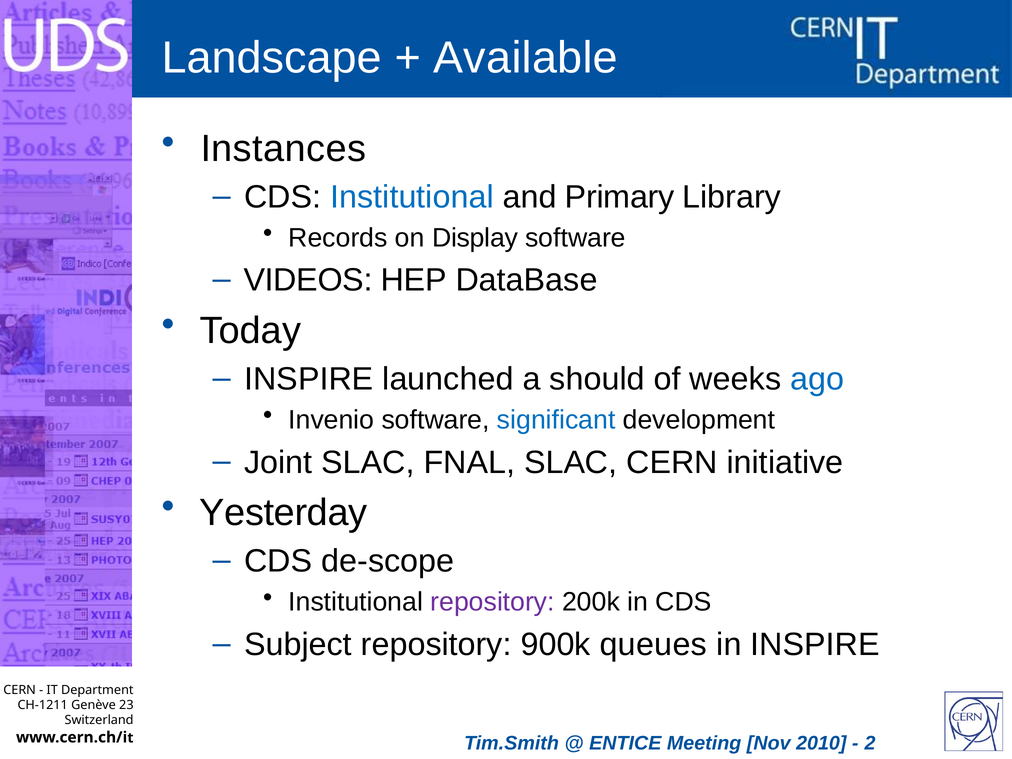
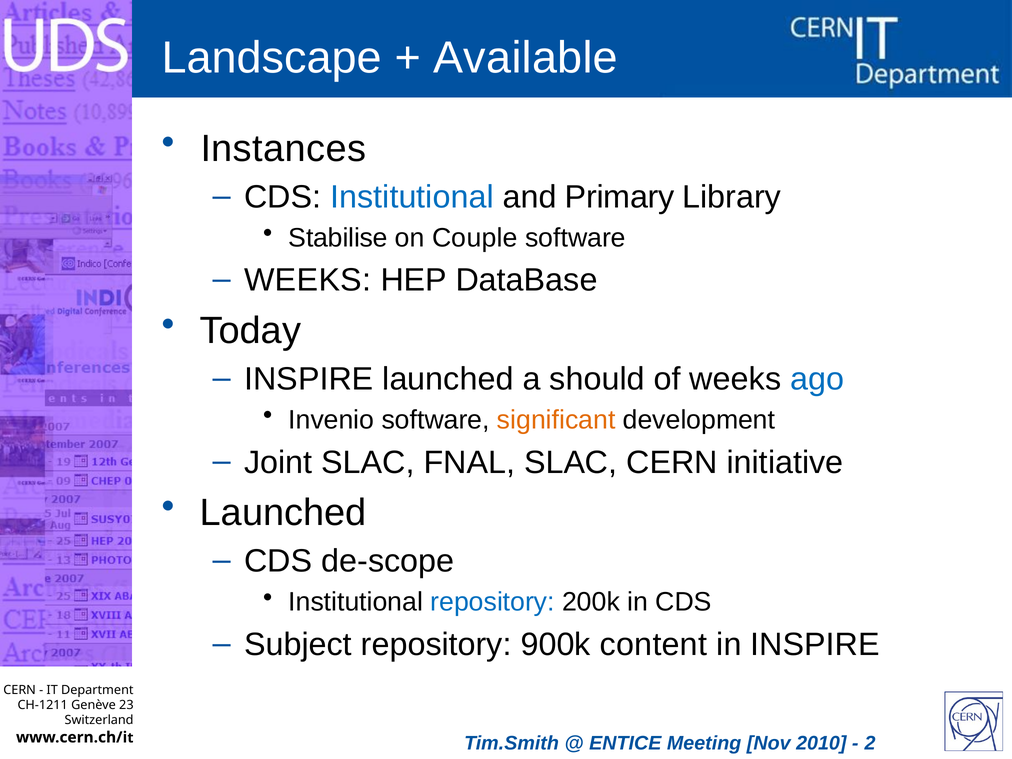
Records: Records -> Stabilise
Display: Display -> Couple
VIDEOS at (308, 280): VIDEOS -> WEEKS
significant colour: blue -> orange
Yesterday at (283, 513): Yesterday -> Launched
repository at (493, 602) colour: purple -> blue
queues: queues -> content
